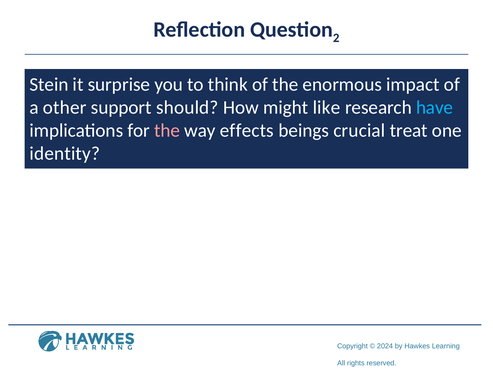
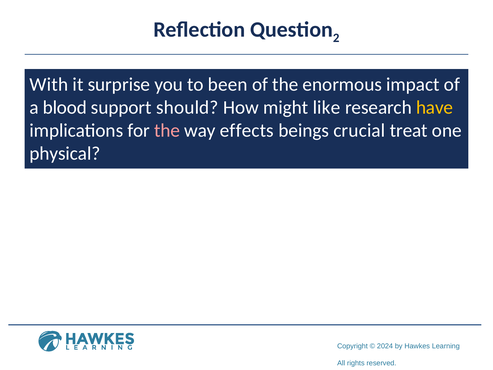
Stein: Stein -> With
think: think -> been
other: other -> blood
have colour: light blue -> yellow
identity: identity -> physical
